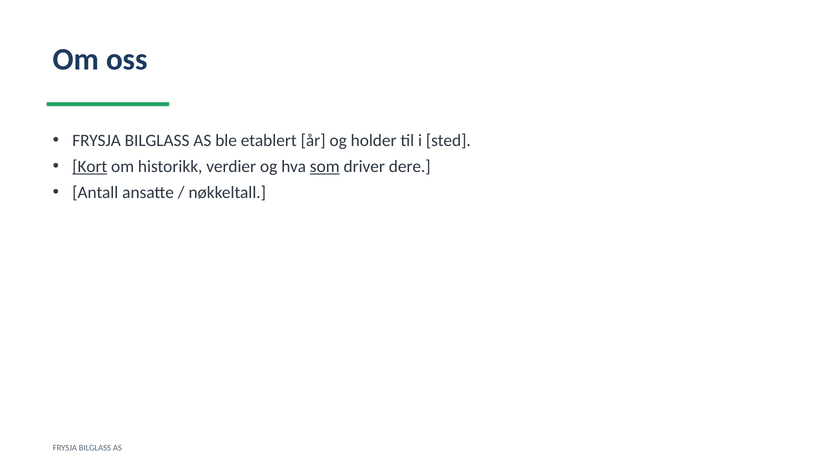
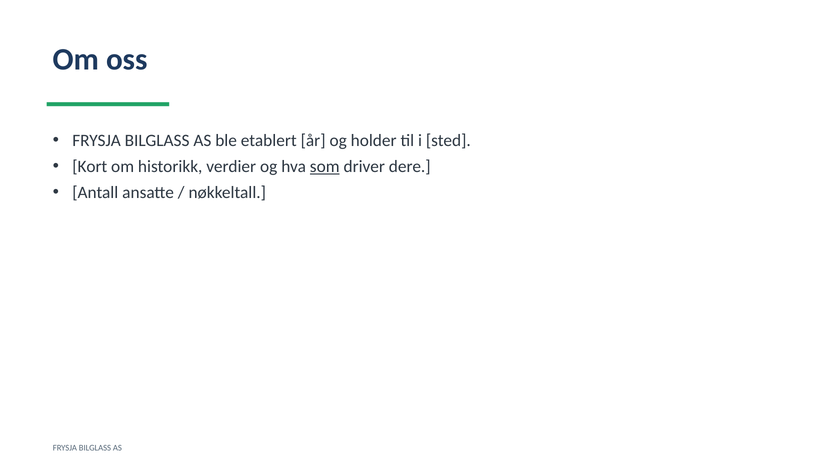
Kort underline: present -> none
